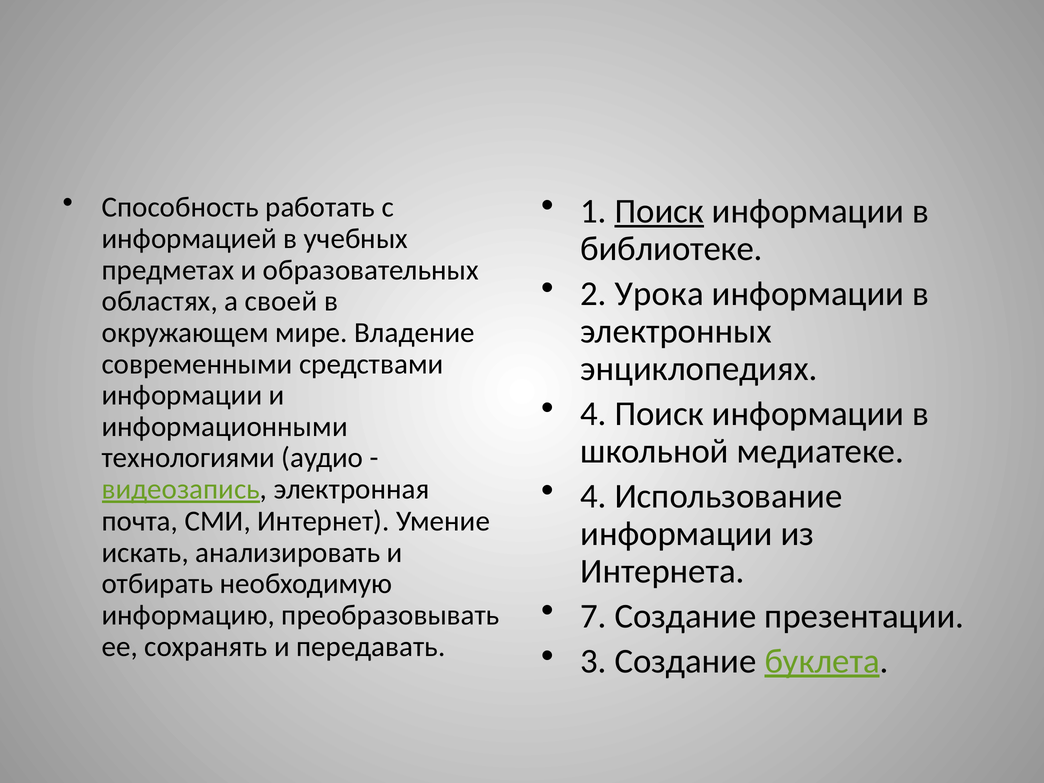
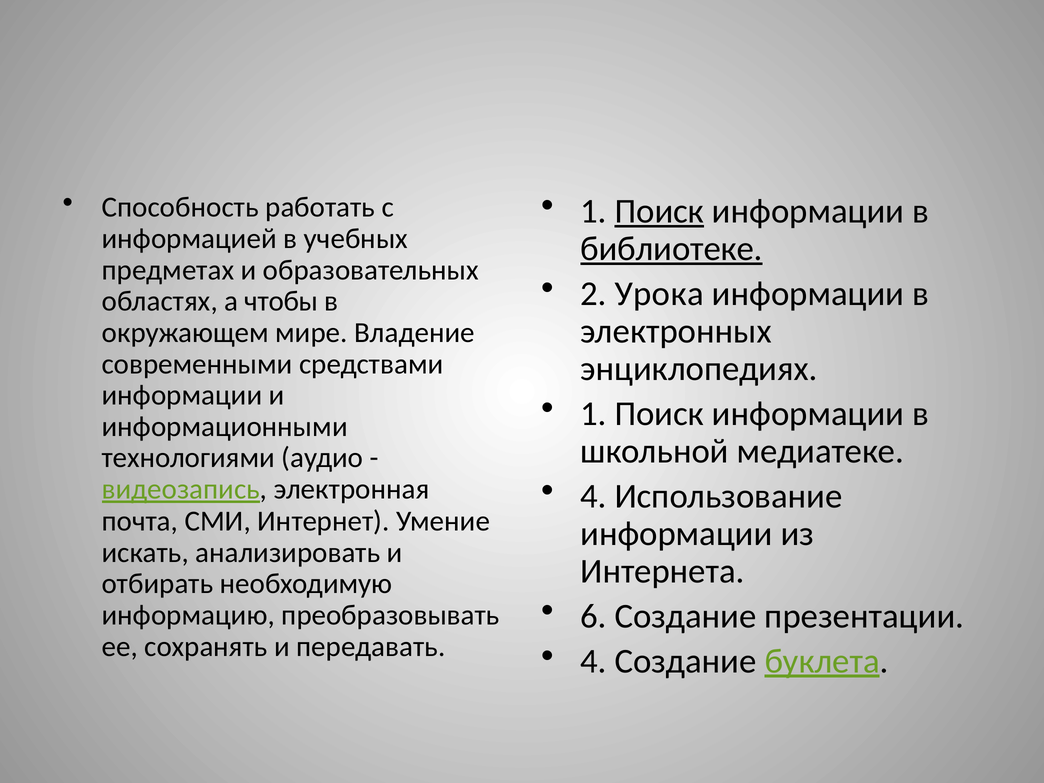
библиотеке underline: none -> present
своей: своей -> чтобы
4 at (594, 414): 4 -> 1
7: 7 -> 6
3 at (594, 661): 3 -> 4
